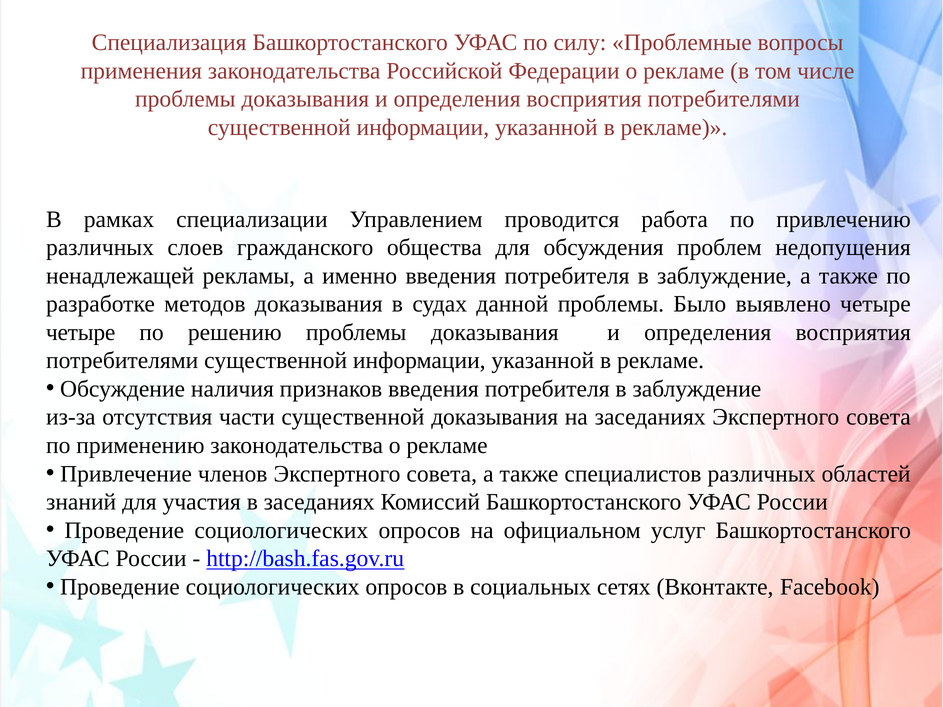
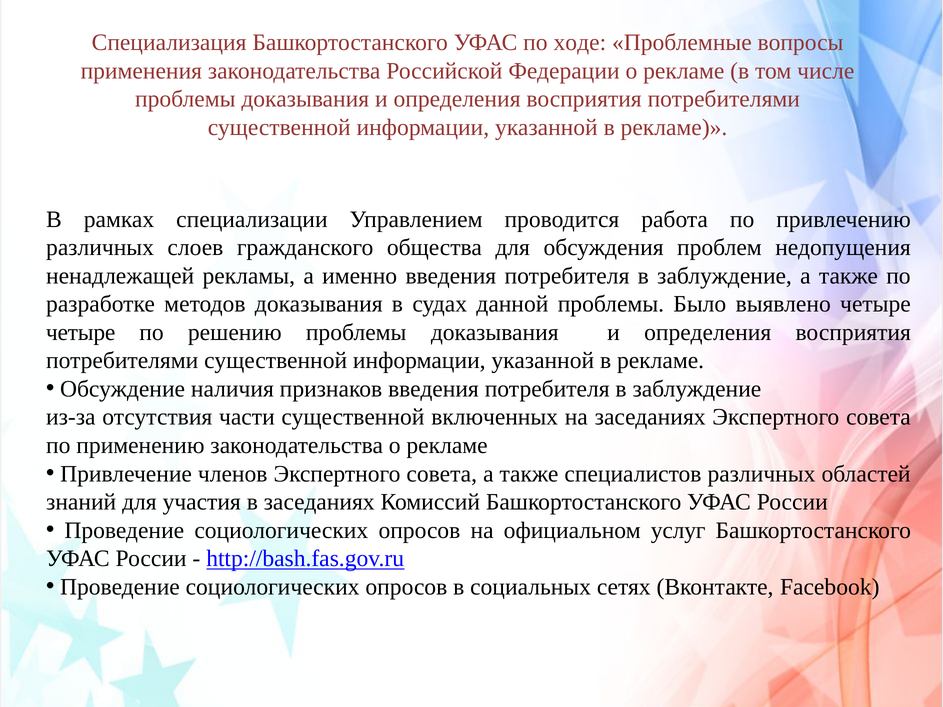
силу: силу -> ходе
существенной доказывания: доказывания -> включенных
